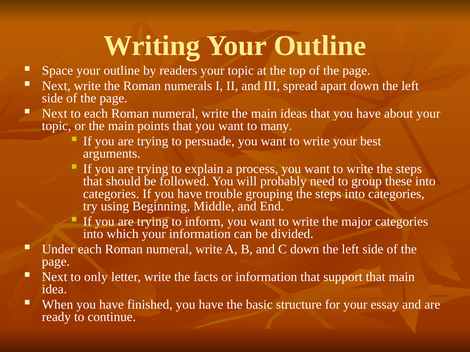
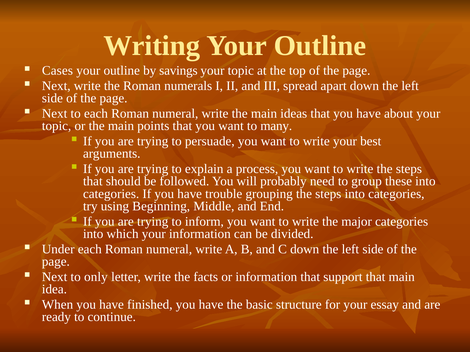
Space: Space -> Cases
readers: readers -> savings
